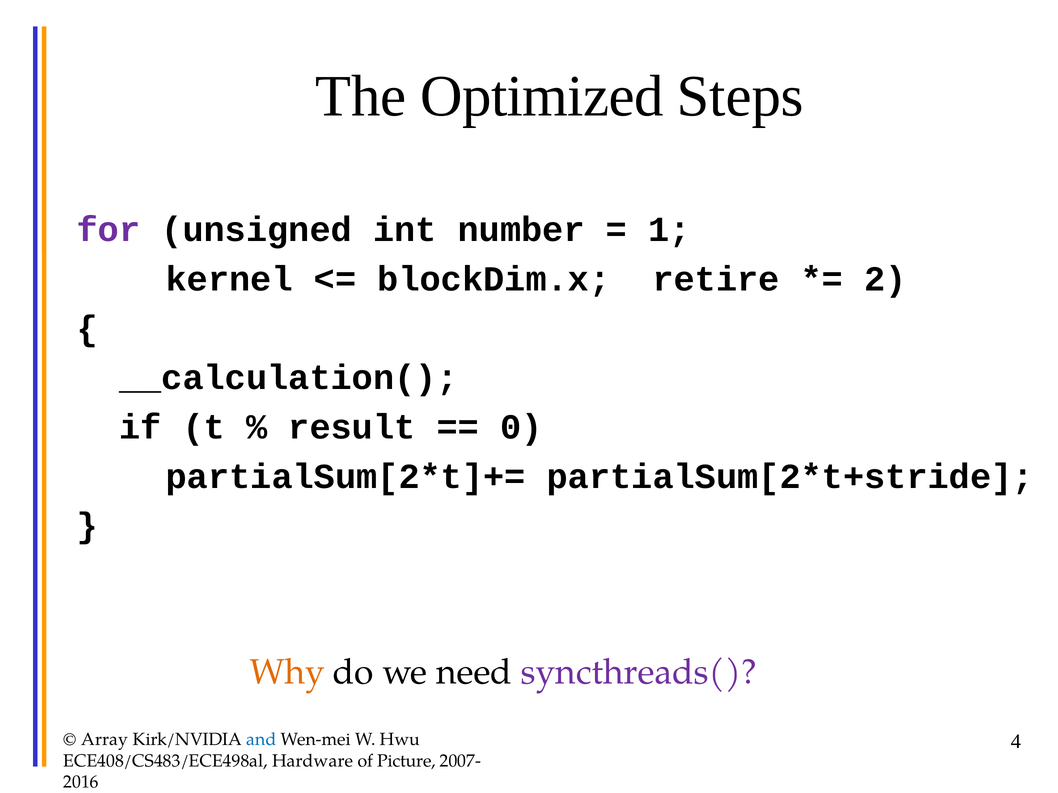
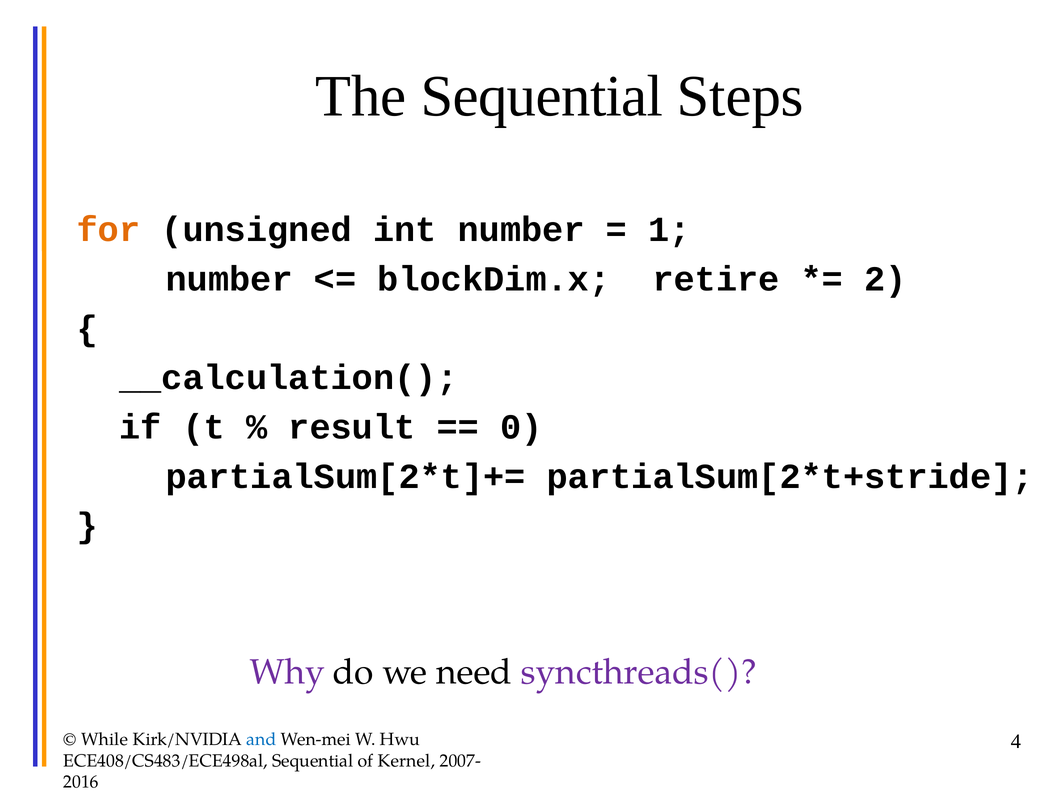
The Optimized: Optimized -> Sequential
for colour: purple -> orange
kernel at (229, 279): kernel -> number
Why colour: orange -> purple
Array: Array -> While
ECE408/CS483/ECE498al Hardware: Hardware -> Sequential
Picture: Picture -> Kernel
